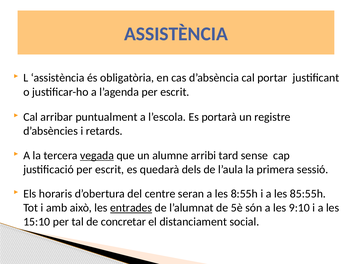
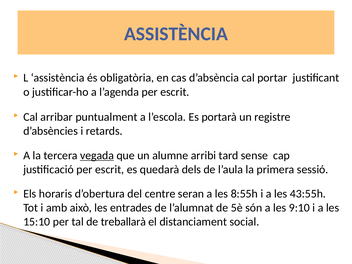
85:55h: 85:55h -> 43:55h
entrades underline: present -> none
concretar: concretar -> treballarà
